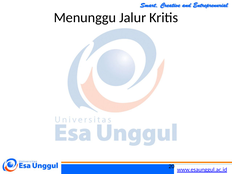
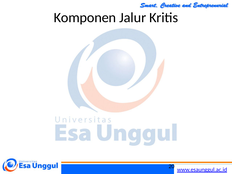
Menunggu: Menunggu -> Komponen
